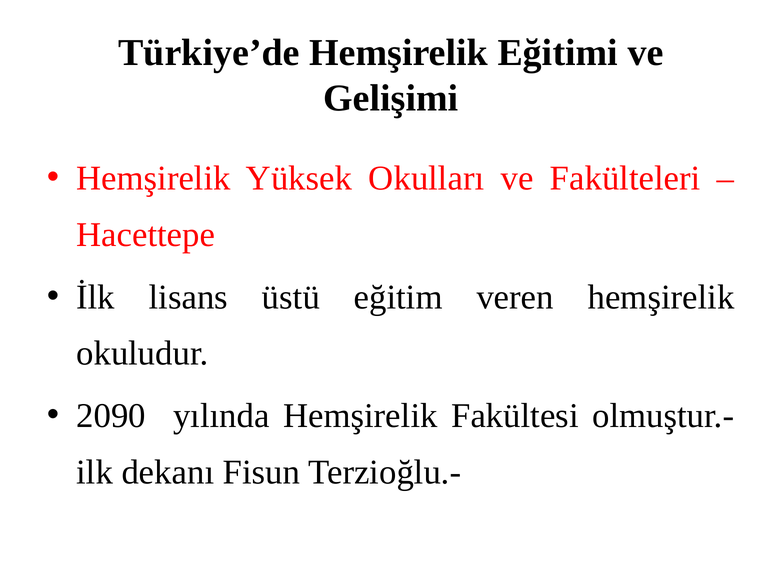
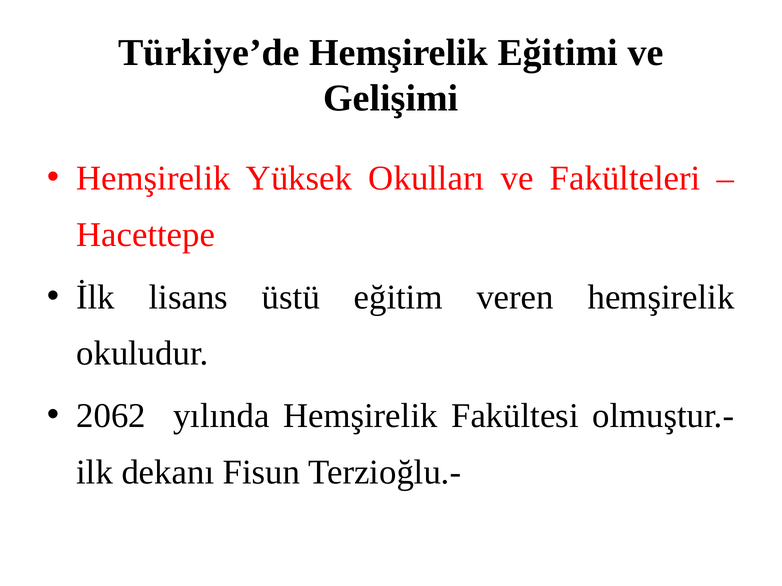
2090: 2090 -> 2062
